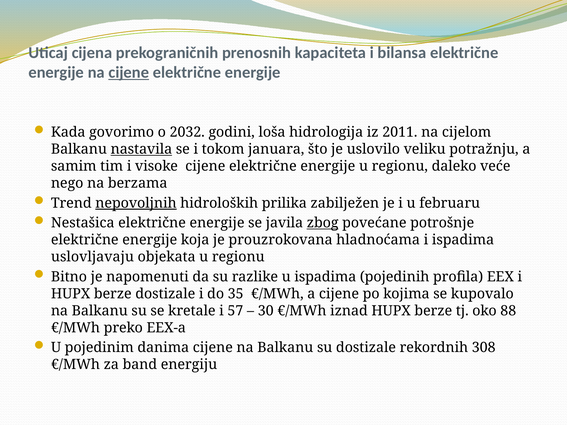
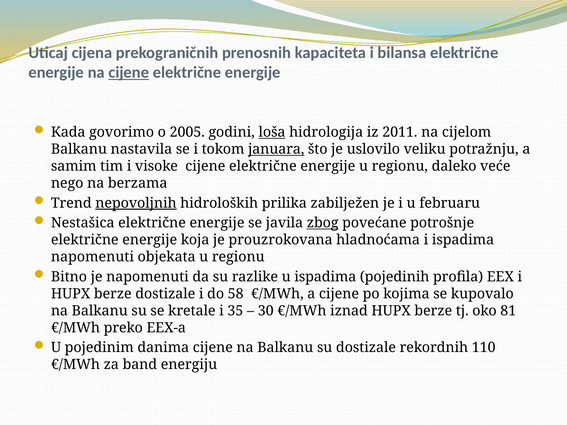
2032: 2032 -> 2005
loša underline: none -> present
nastavila underline: present -> none
januara underline: none -> present
uslovljavaju at (92, 257): uslovljavaju -> napomenuti
35: 35 -> 58
57: 57 -> 35
88: 88 -> 81
308: 308 -> 110
